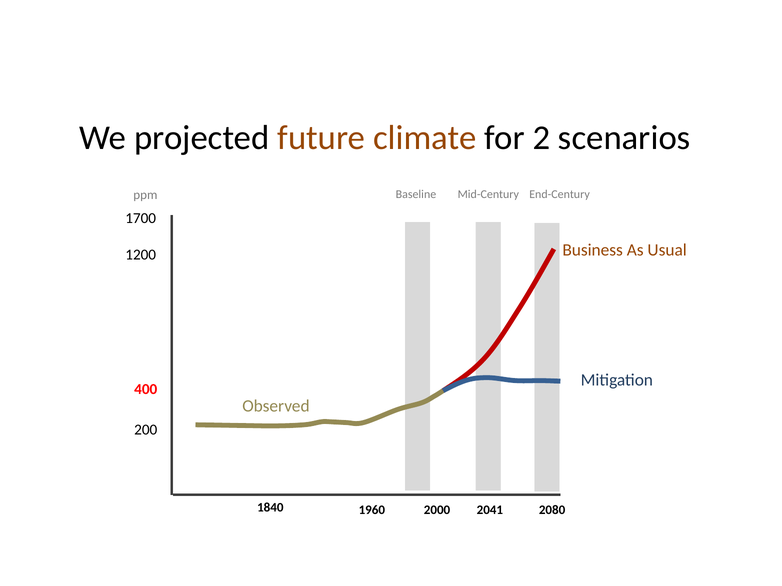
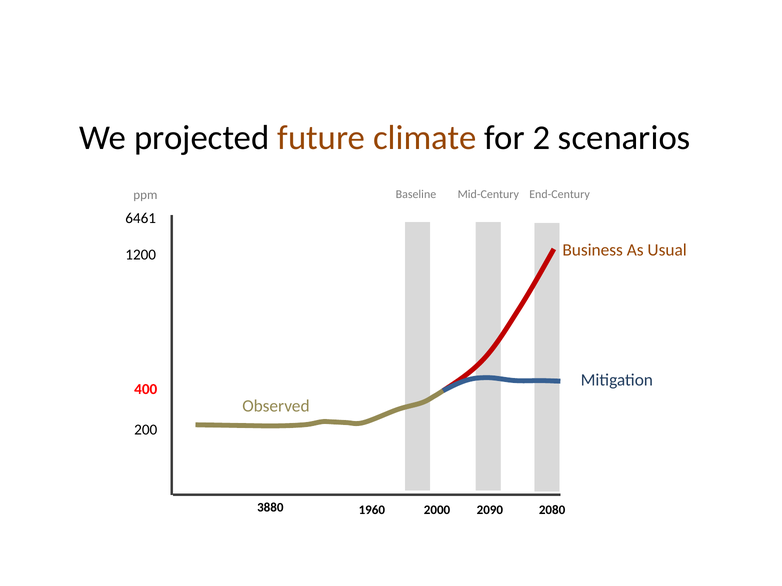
1700: 1700 -> 6461
1840: 1840 -> 3880
2041: 2041 -> 2090
